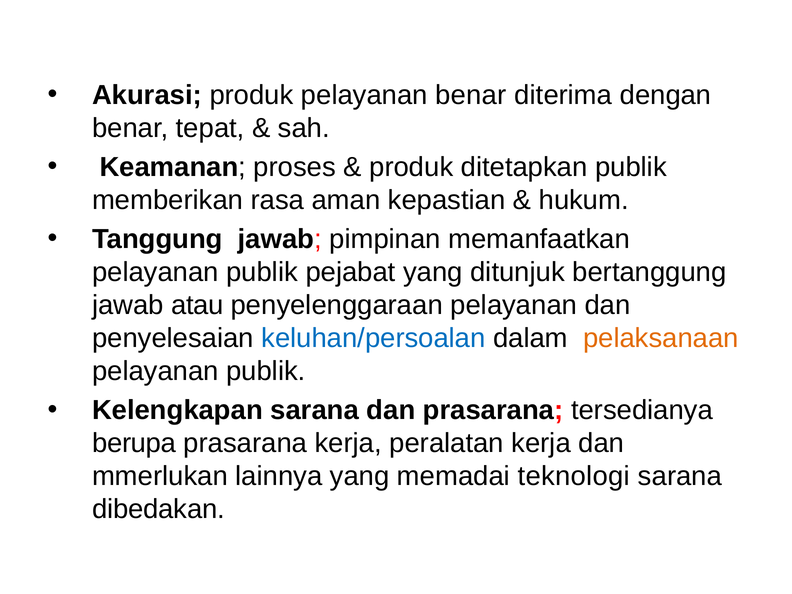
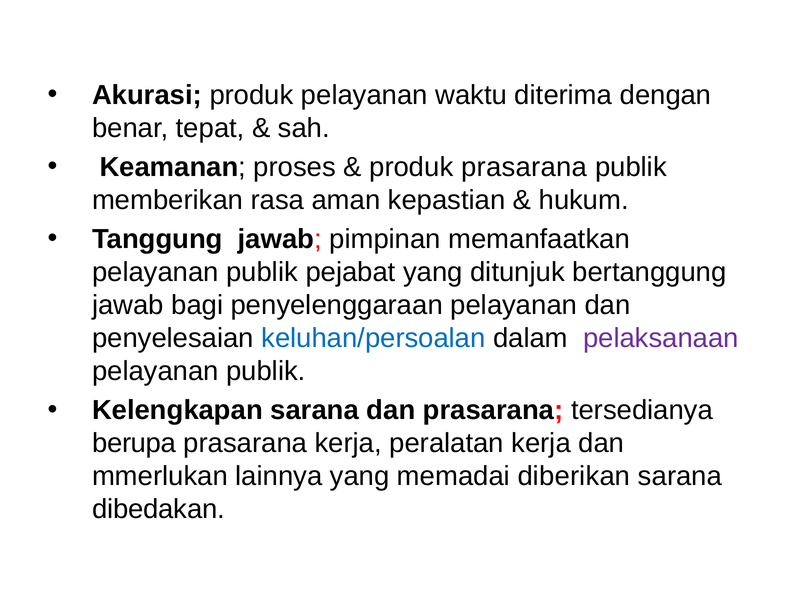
pelayanan benar: benar -> waktu
produk ditetapkan: ditetapkan -> prasarana
atau: atau -> bagi
pelaksanaan colour: orange -> purple
teknologi: teknologi -> diberikan
